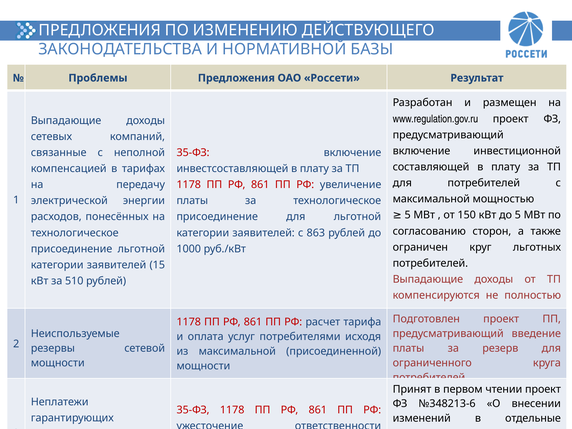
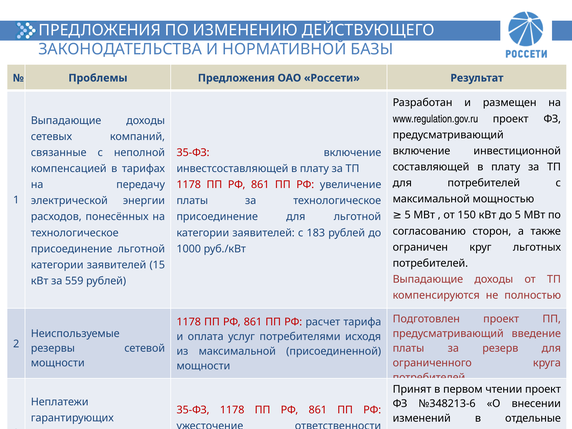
863: 863 -> 183
510: 510 -> 559
